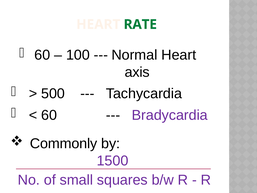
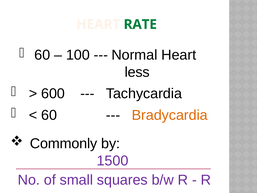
axis: axis -> less
500: 500 -> 600
Bradycardia colour: purple -> orange
